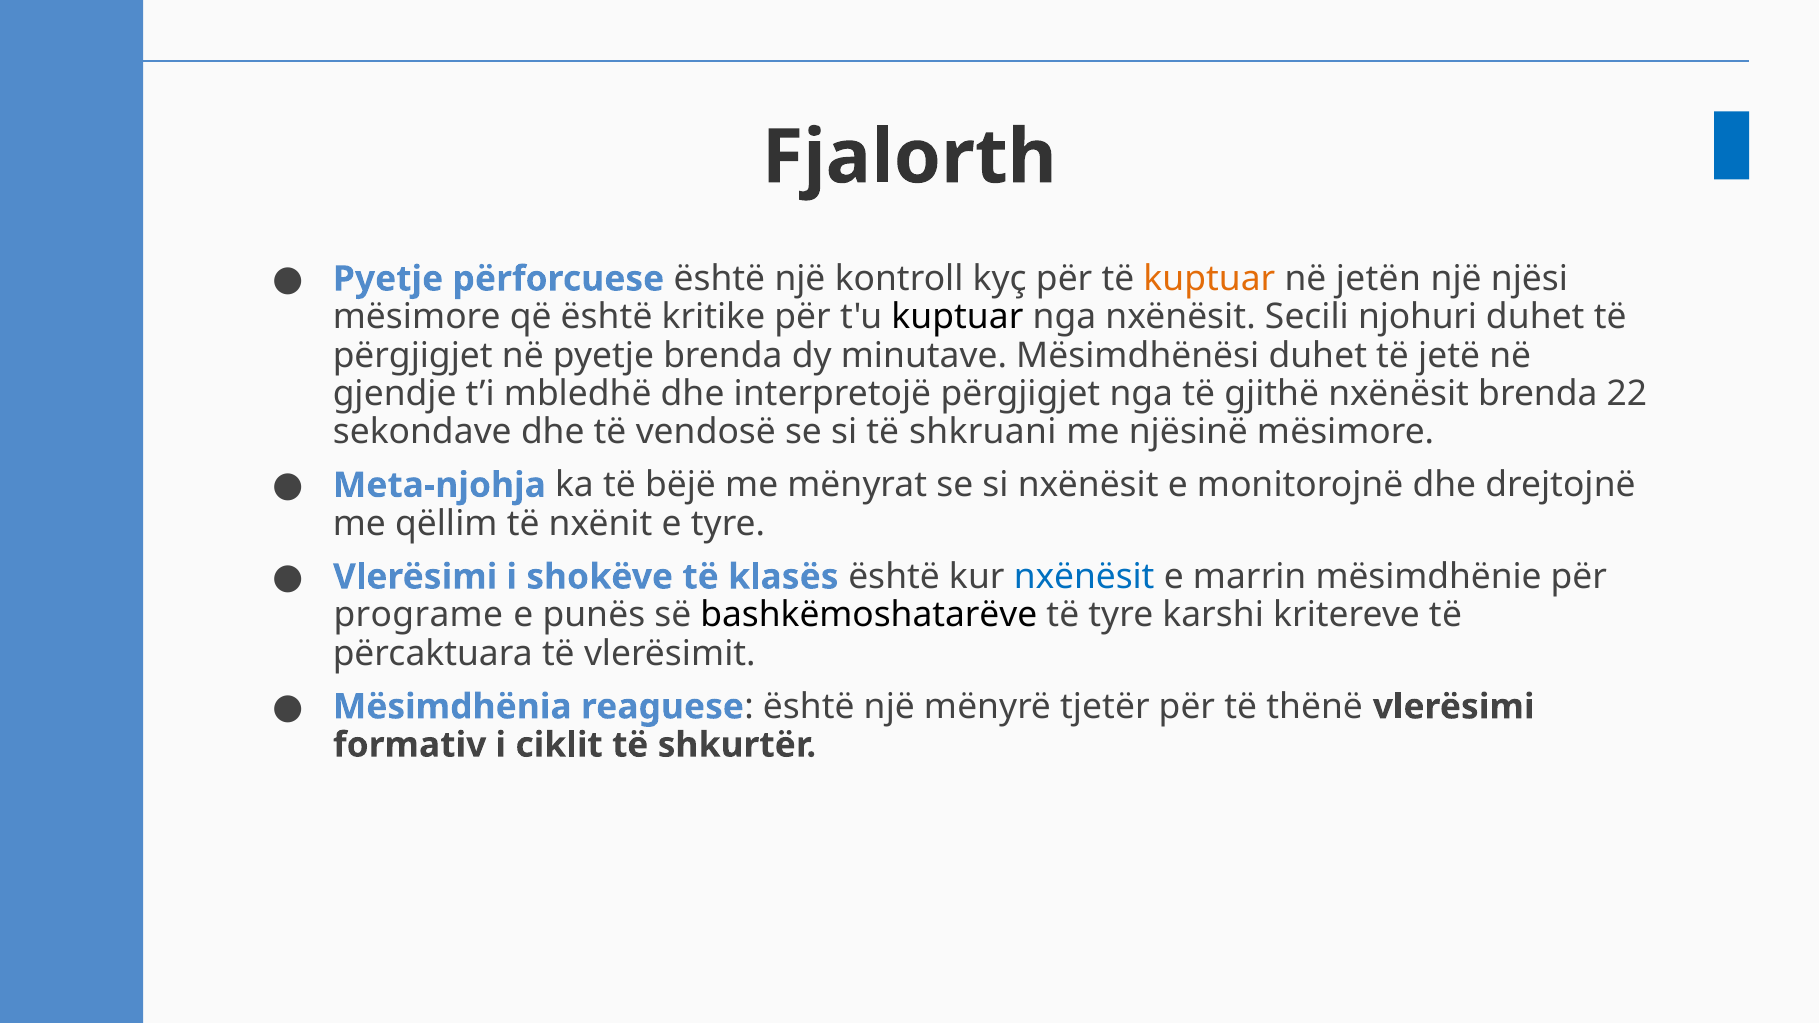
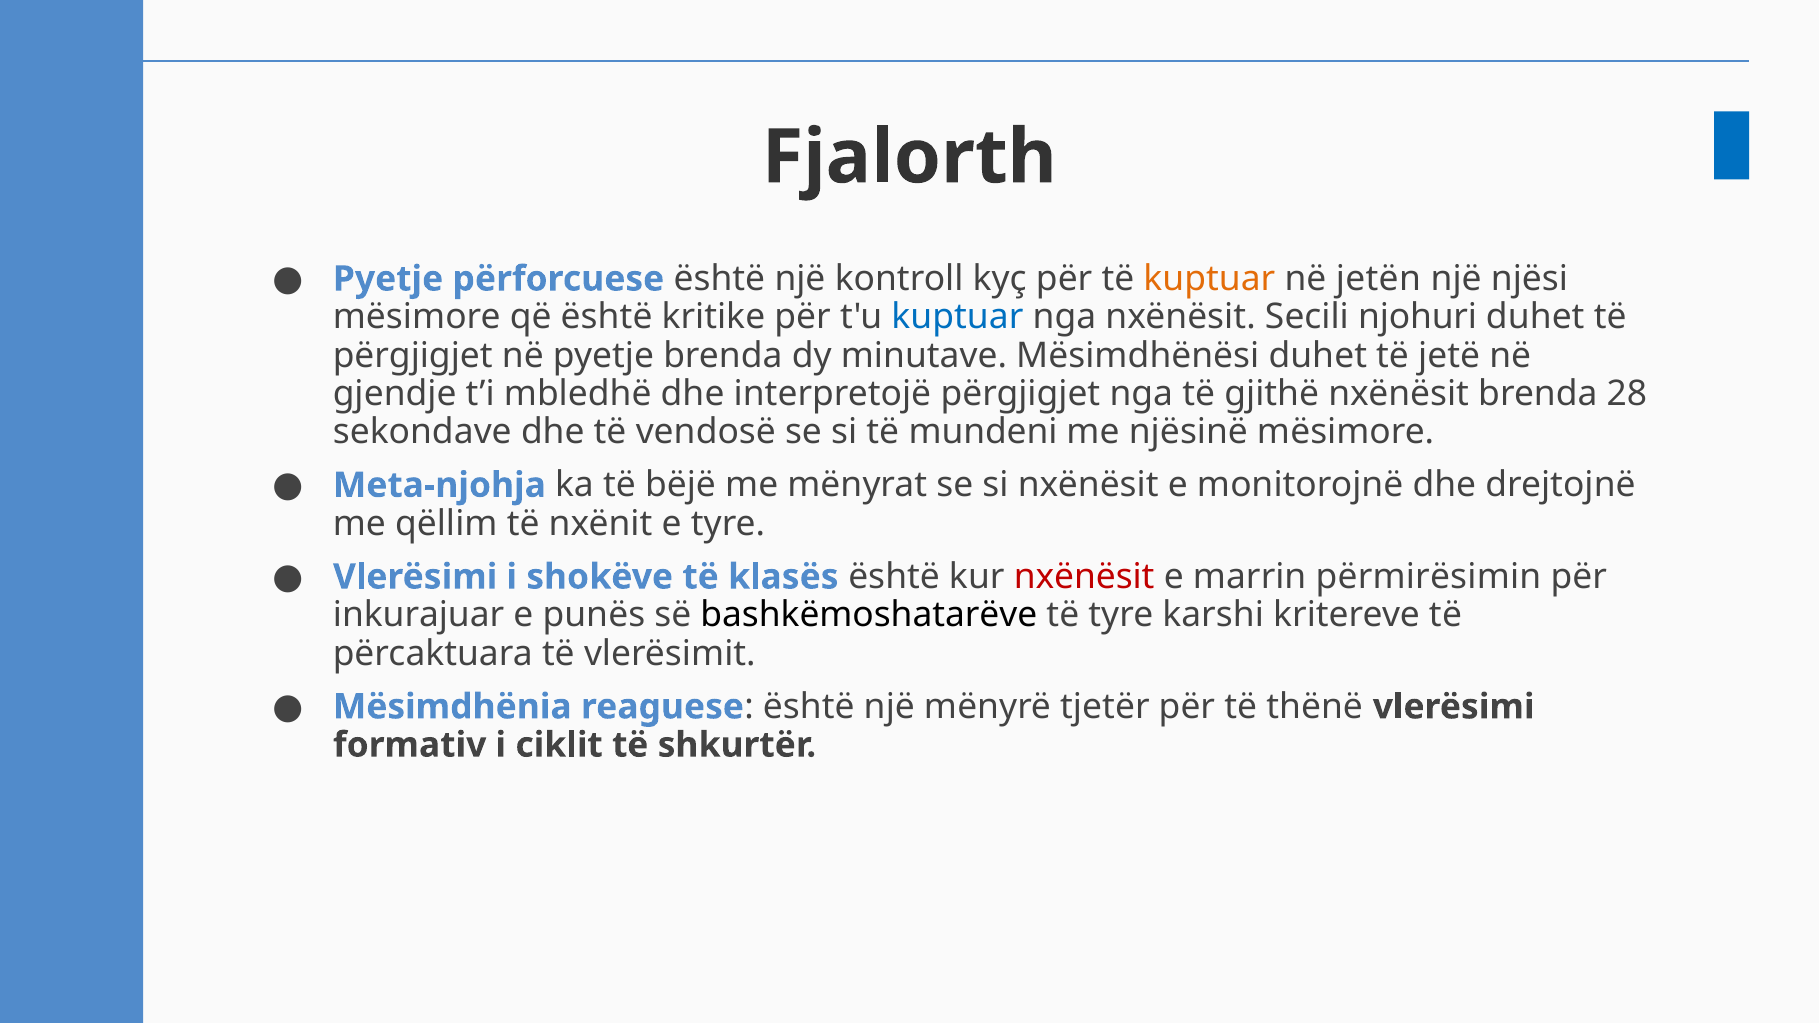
kuptuar at (957, 317) colour: black -> blue
22: 22 -> 28
shkruani: shkruani -> mundeni
nxënësit at (1084, 577) colour: blue -> red
mësimdhënie: mësimdhënie -> përmirësimin
programe: programe -> inkurajuar
